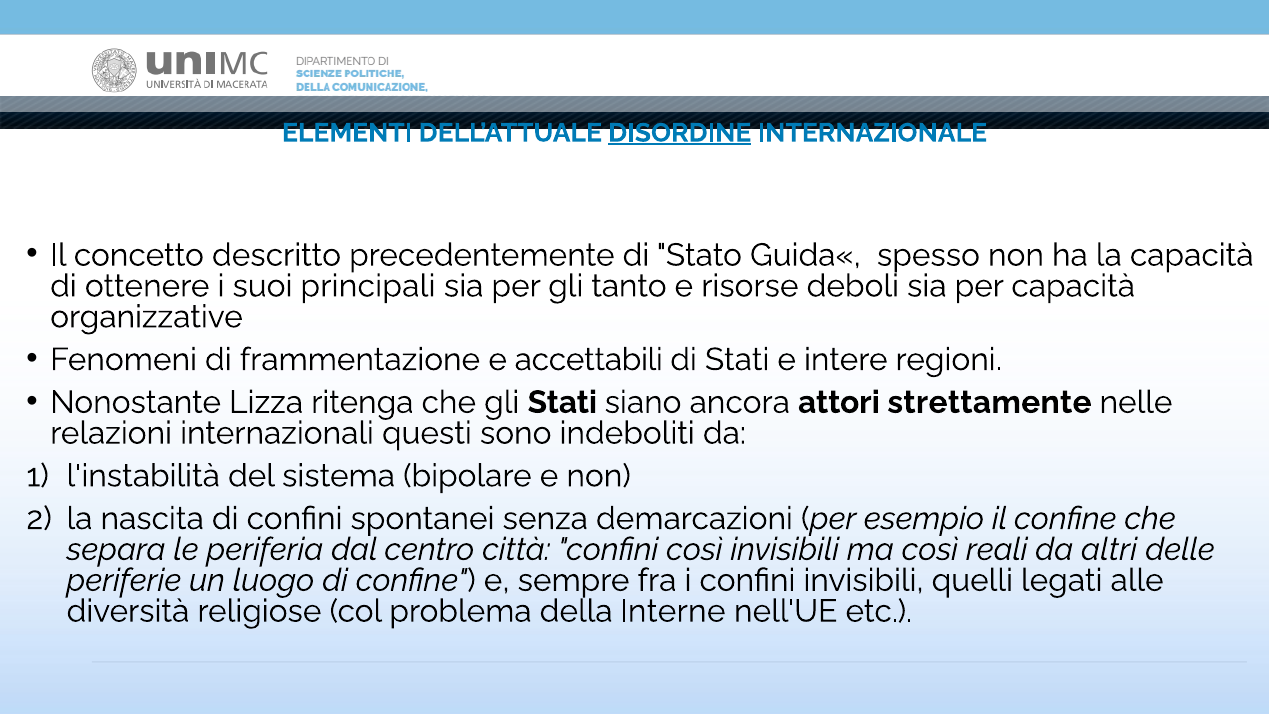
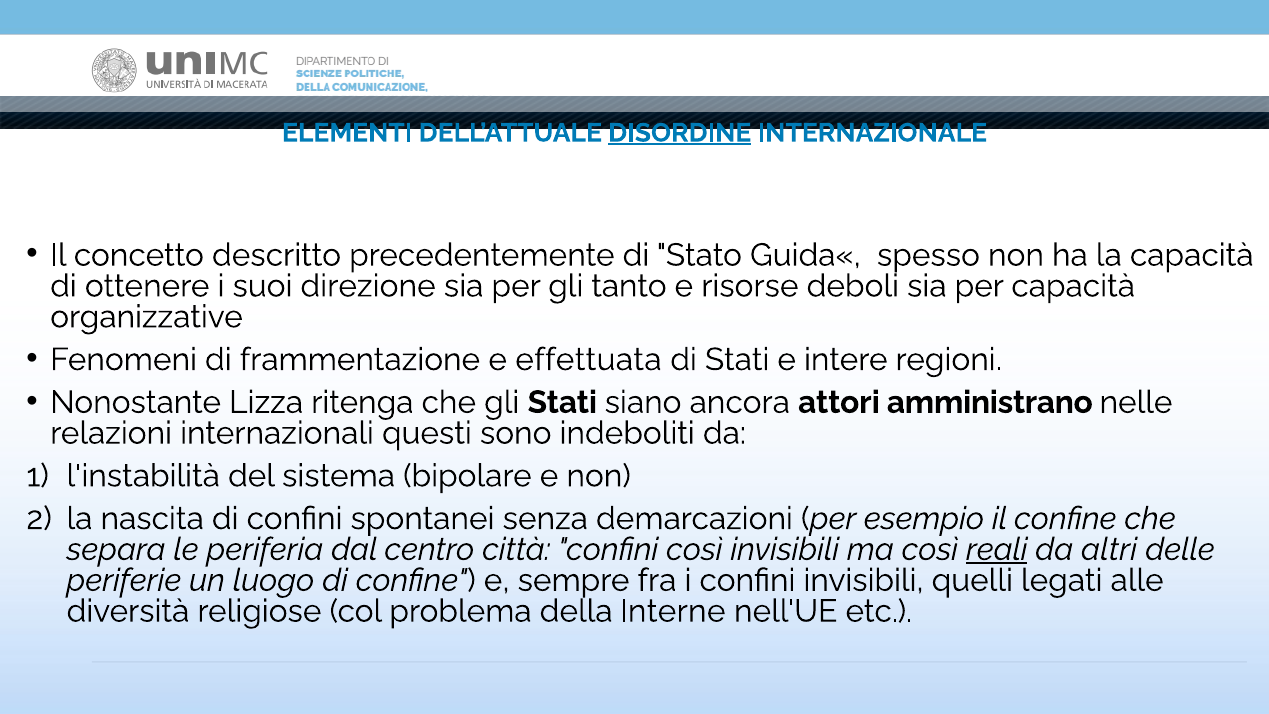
principali: principali -> direzione
accettabili: accettabili -> effettuata
strettamente: strettamente -> amministrano
reali underline: none -> present
